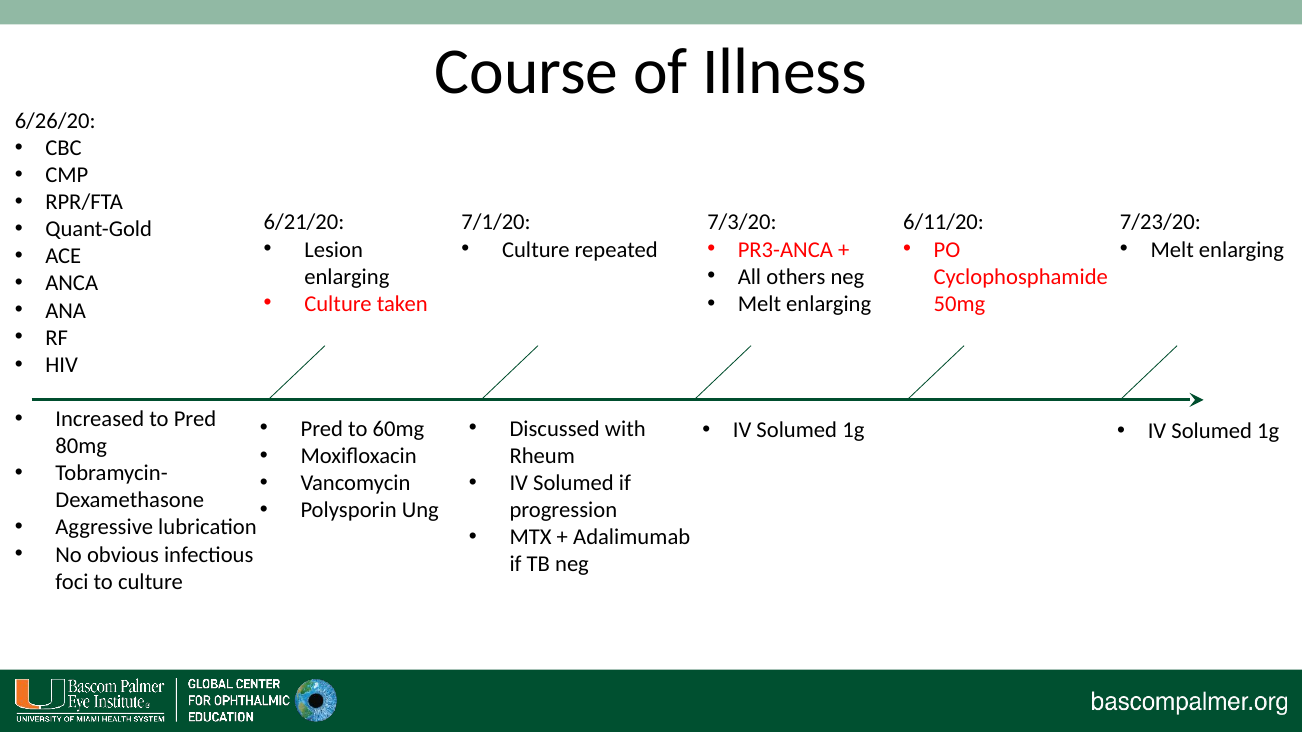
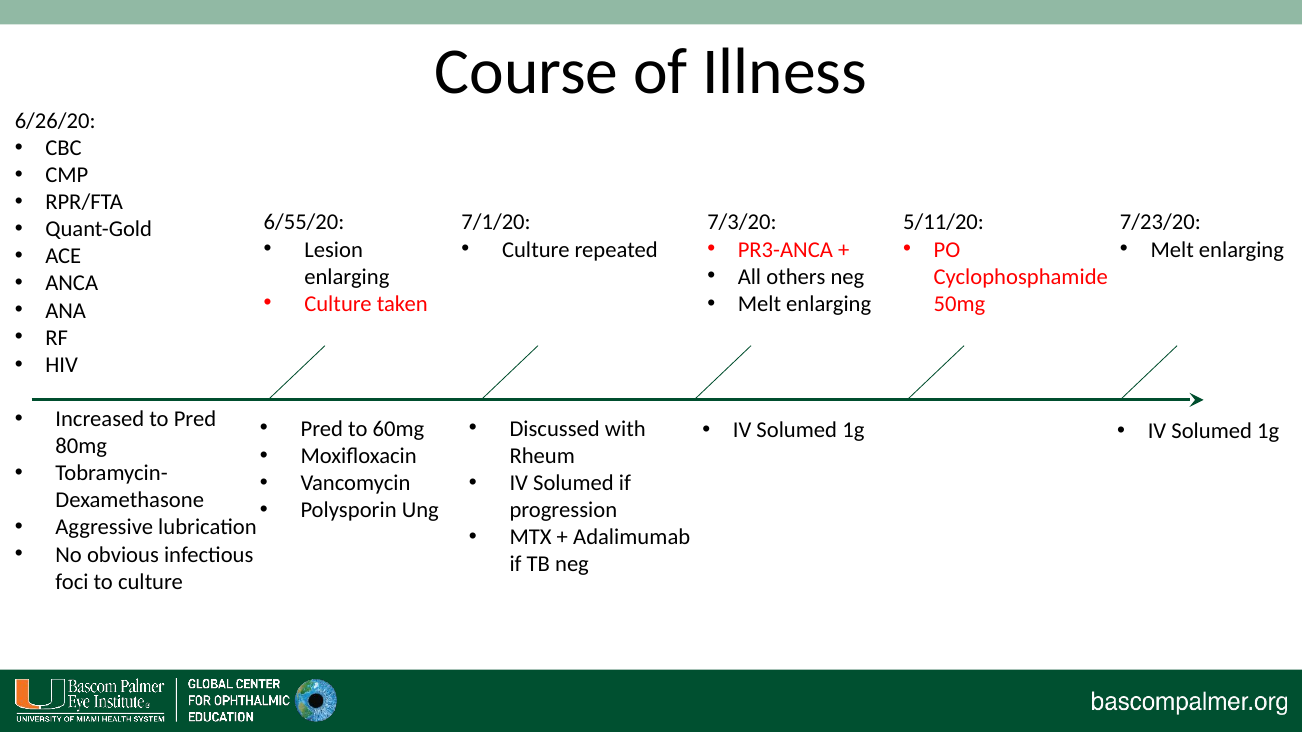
6/21/20: 6/21/20 -> 6/55/20
6/11/20: 6/11/20 -> 5/11/20
